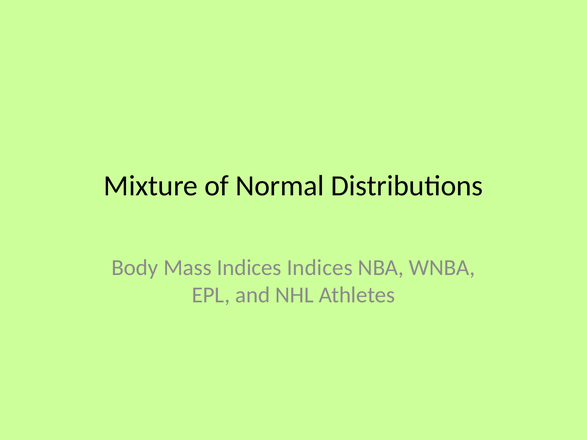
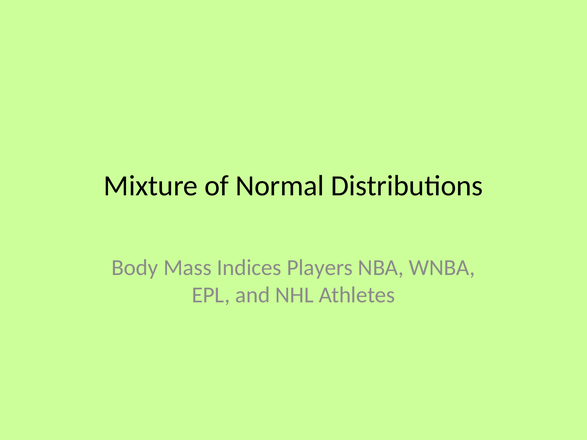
Indices Indices: Indices -> Players
